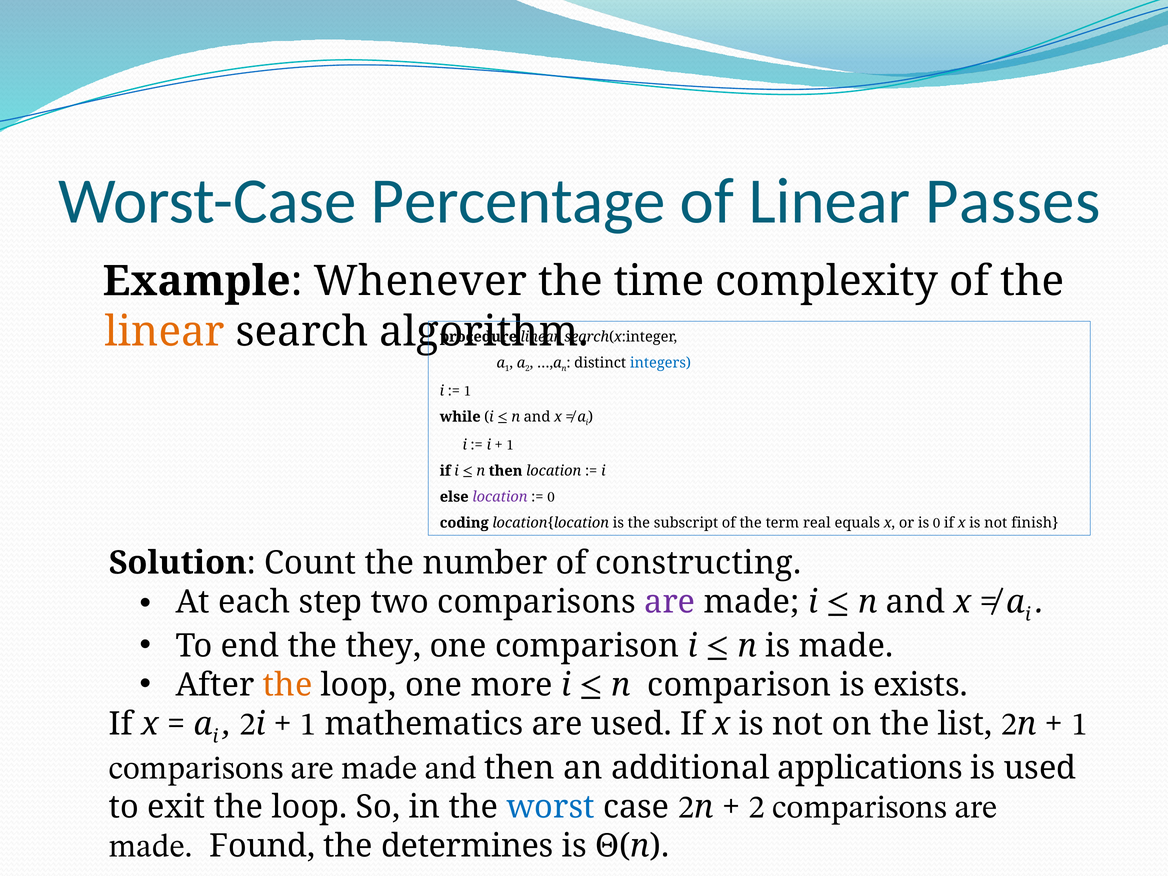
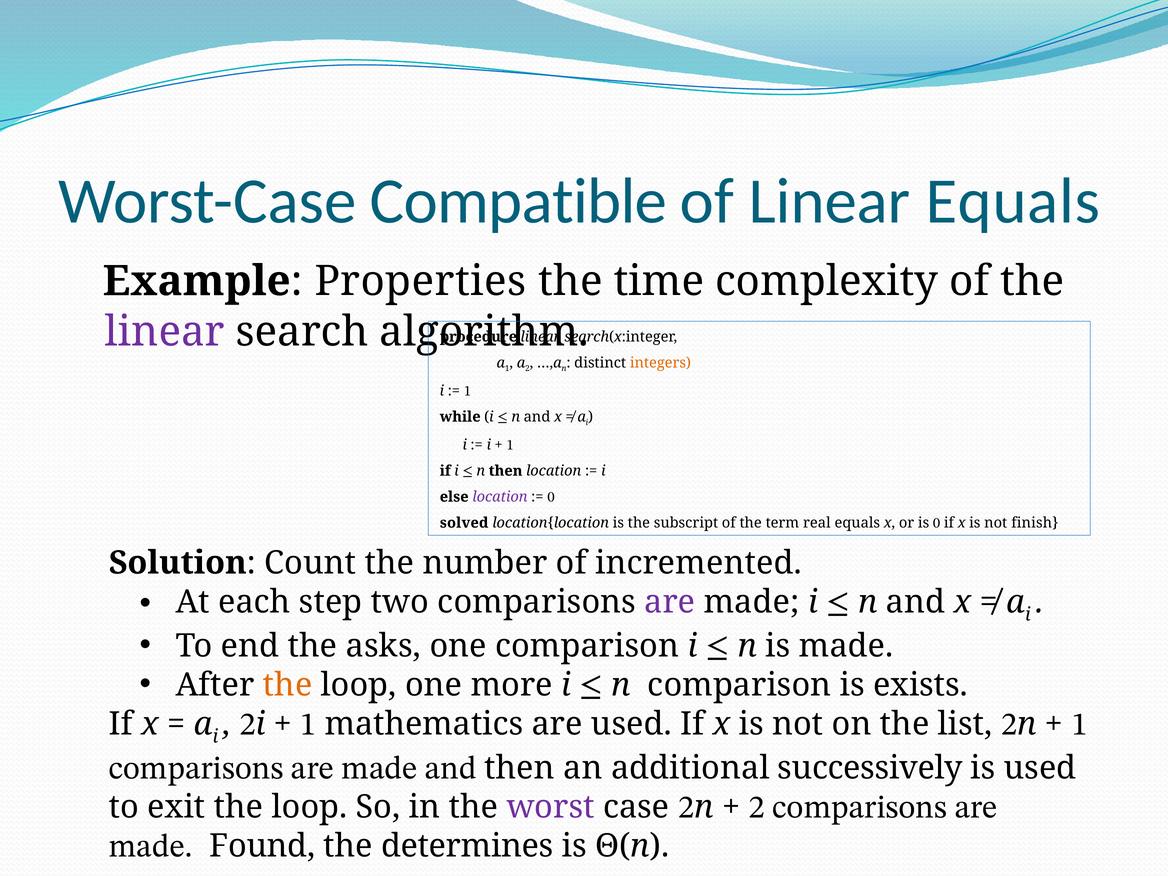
Percentage: Percentage -> Compatible
Linear Passes: Passes -> Equals
Whenever: Whenever -> Properties
linear at (165, 332) colour: orange -> purple
integers colour: blue -> orange
coding: coding -> solved
constructing: constructing -> incremented
they: they -> asks
applications: applications -> successively
worst colour: blue -> purple
